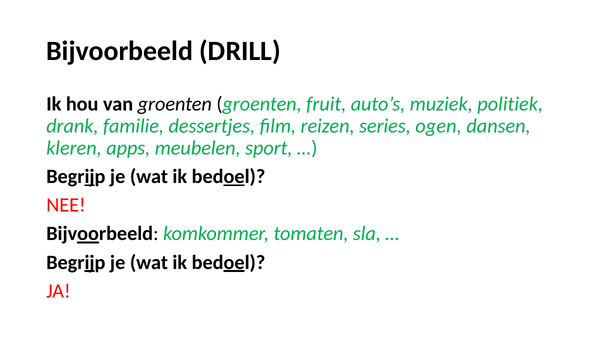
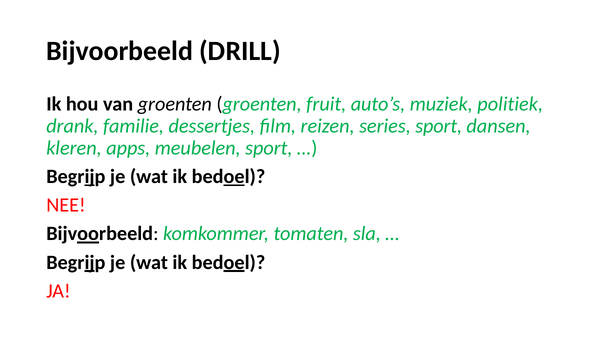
series ogen: ogen -> sport
